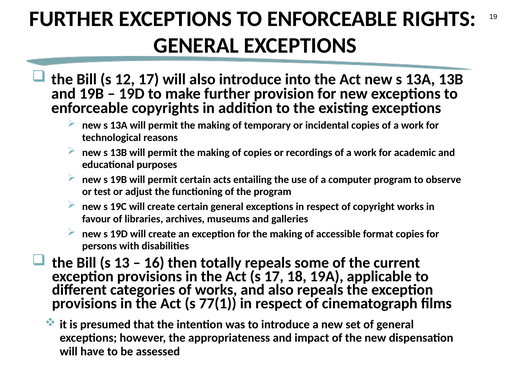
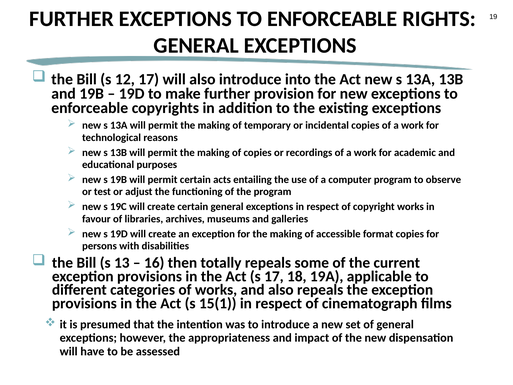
77(1: 77(1 -> 15(1
